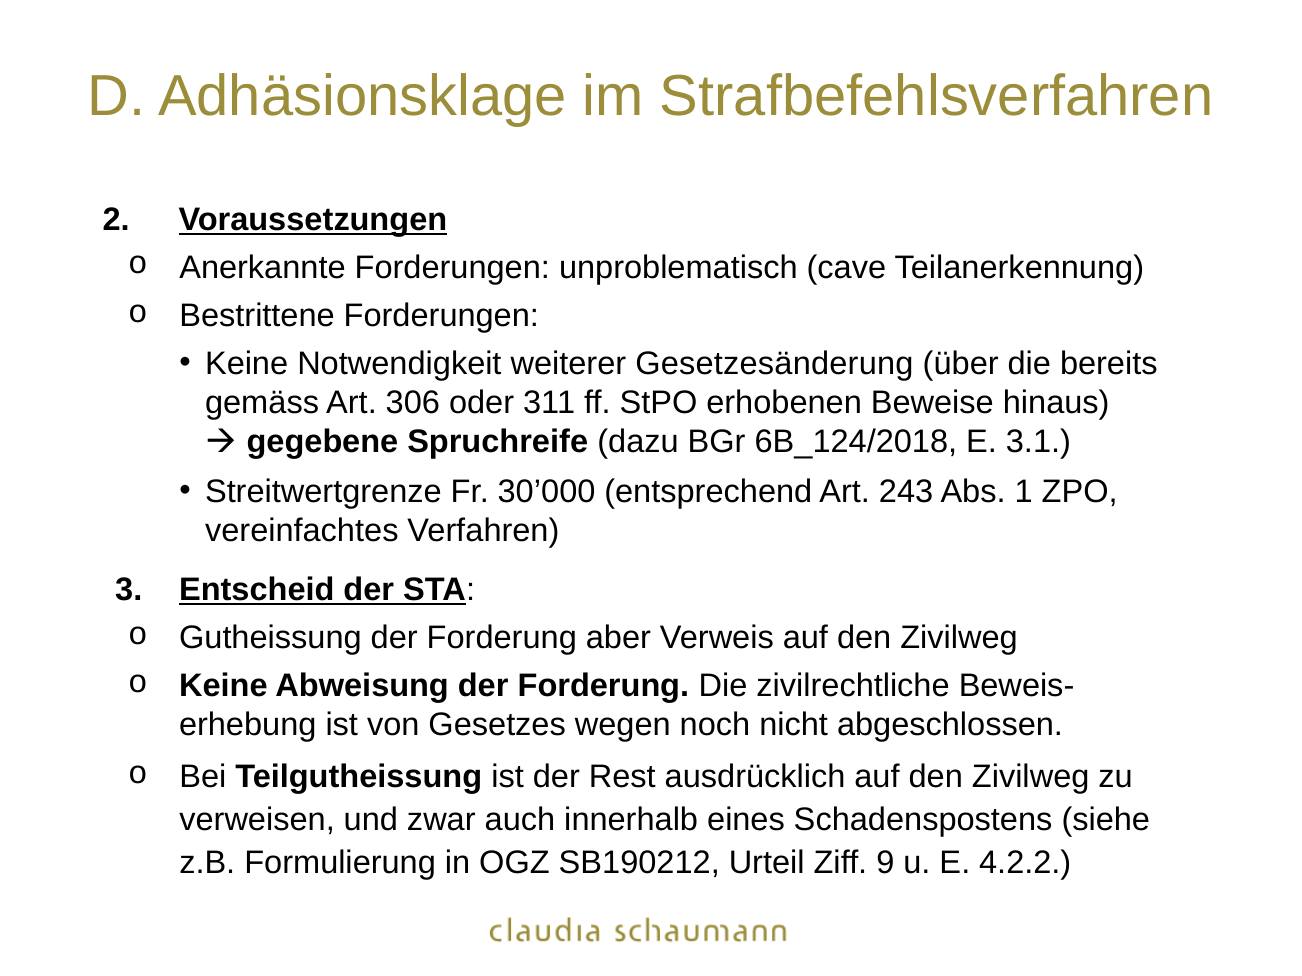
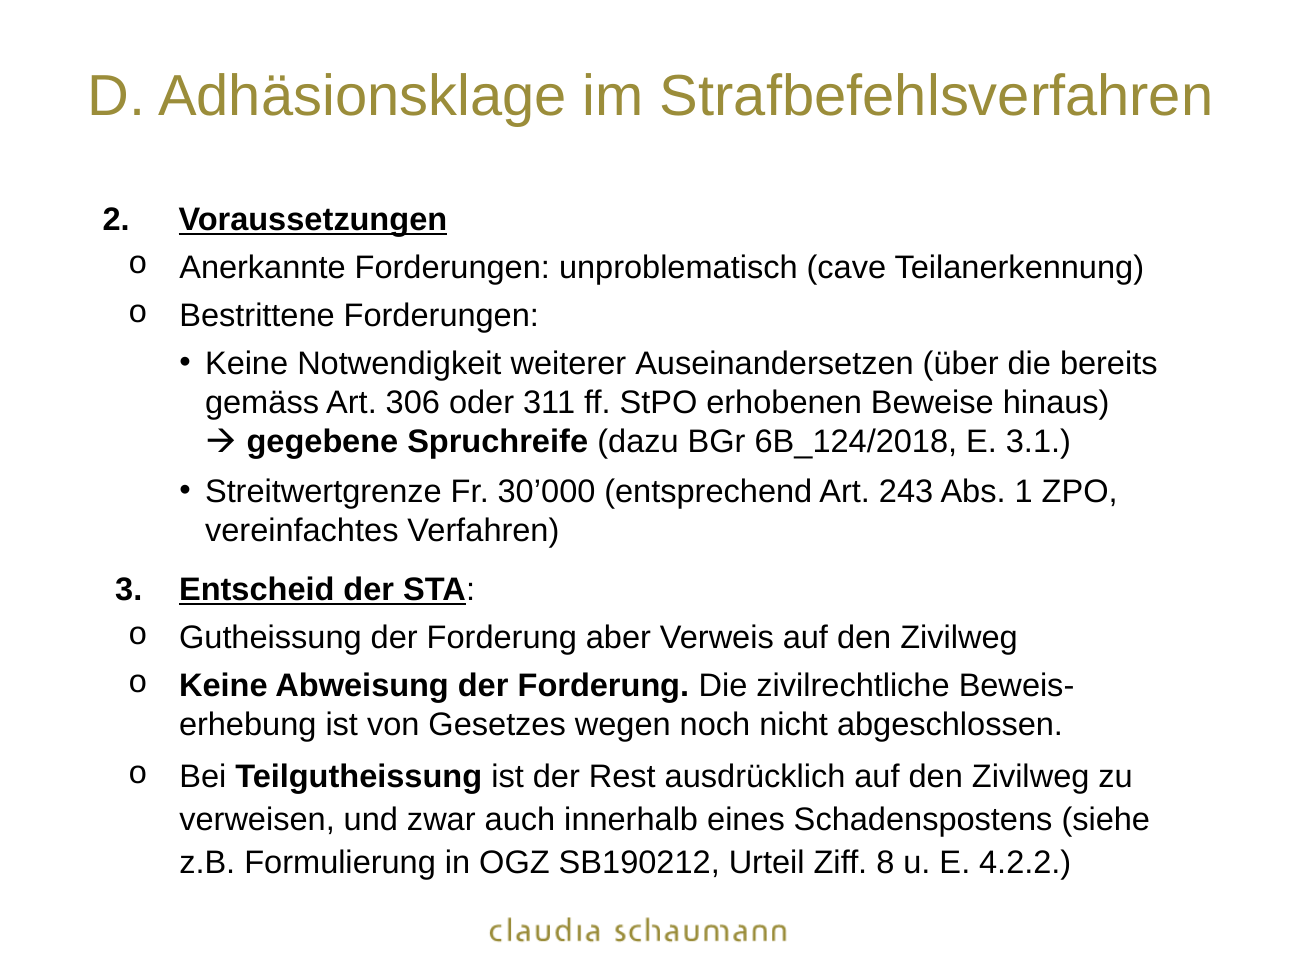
Gesetzesänderung: Gesetzesänderung -> Auseinandersetzen
9: 9 -> 8
